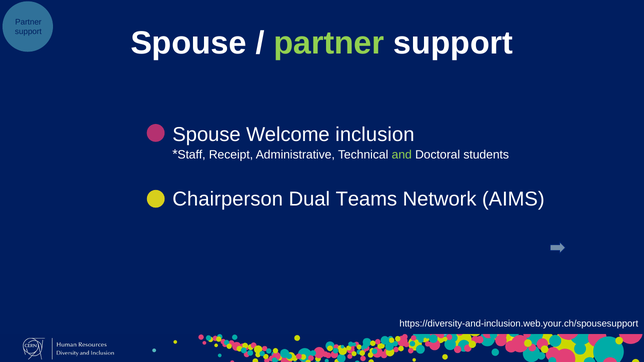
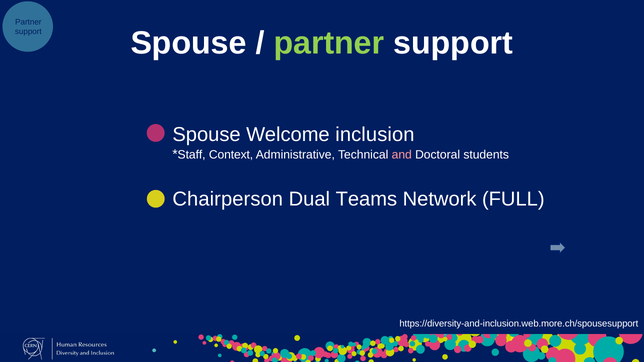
Receipt: Receipt -> Context
and colour: light green -> pink
AIMS: AIMS -> FULL
https://diversity-and-inclusion.web.your.ch/spousesupport: https://diversity-and-inclusion.web.your.ch/spousesupport -> https://diversity-and-inclusion.web.more.ch/spousesupport
